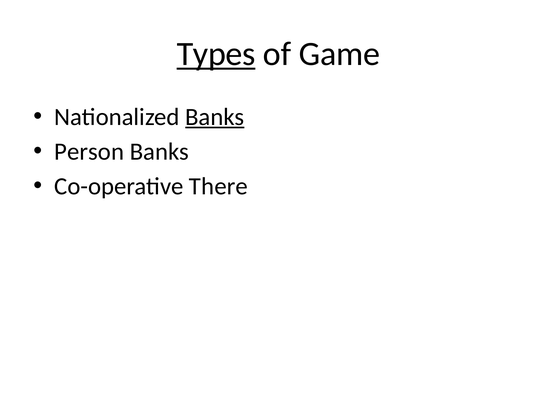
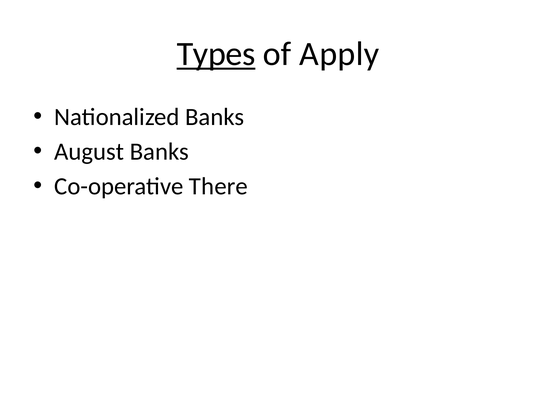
Game: Game -> Apply
Banks at (215, 117) underline: present -> none
Person: Person -> August
